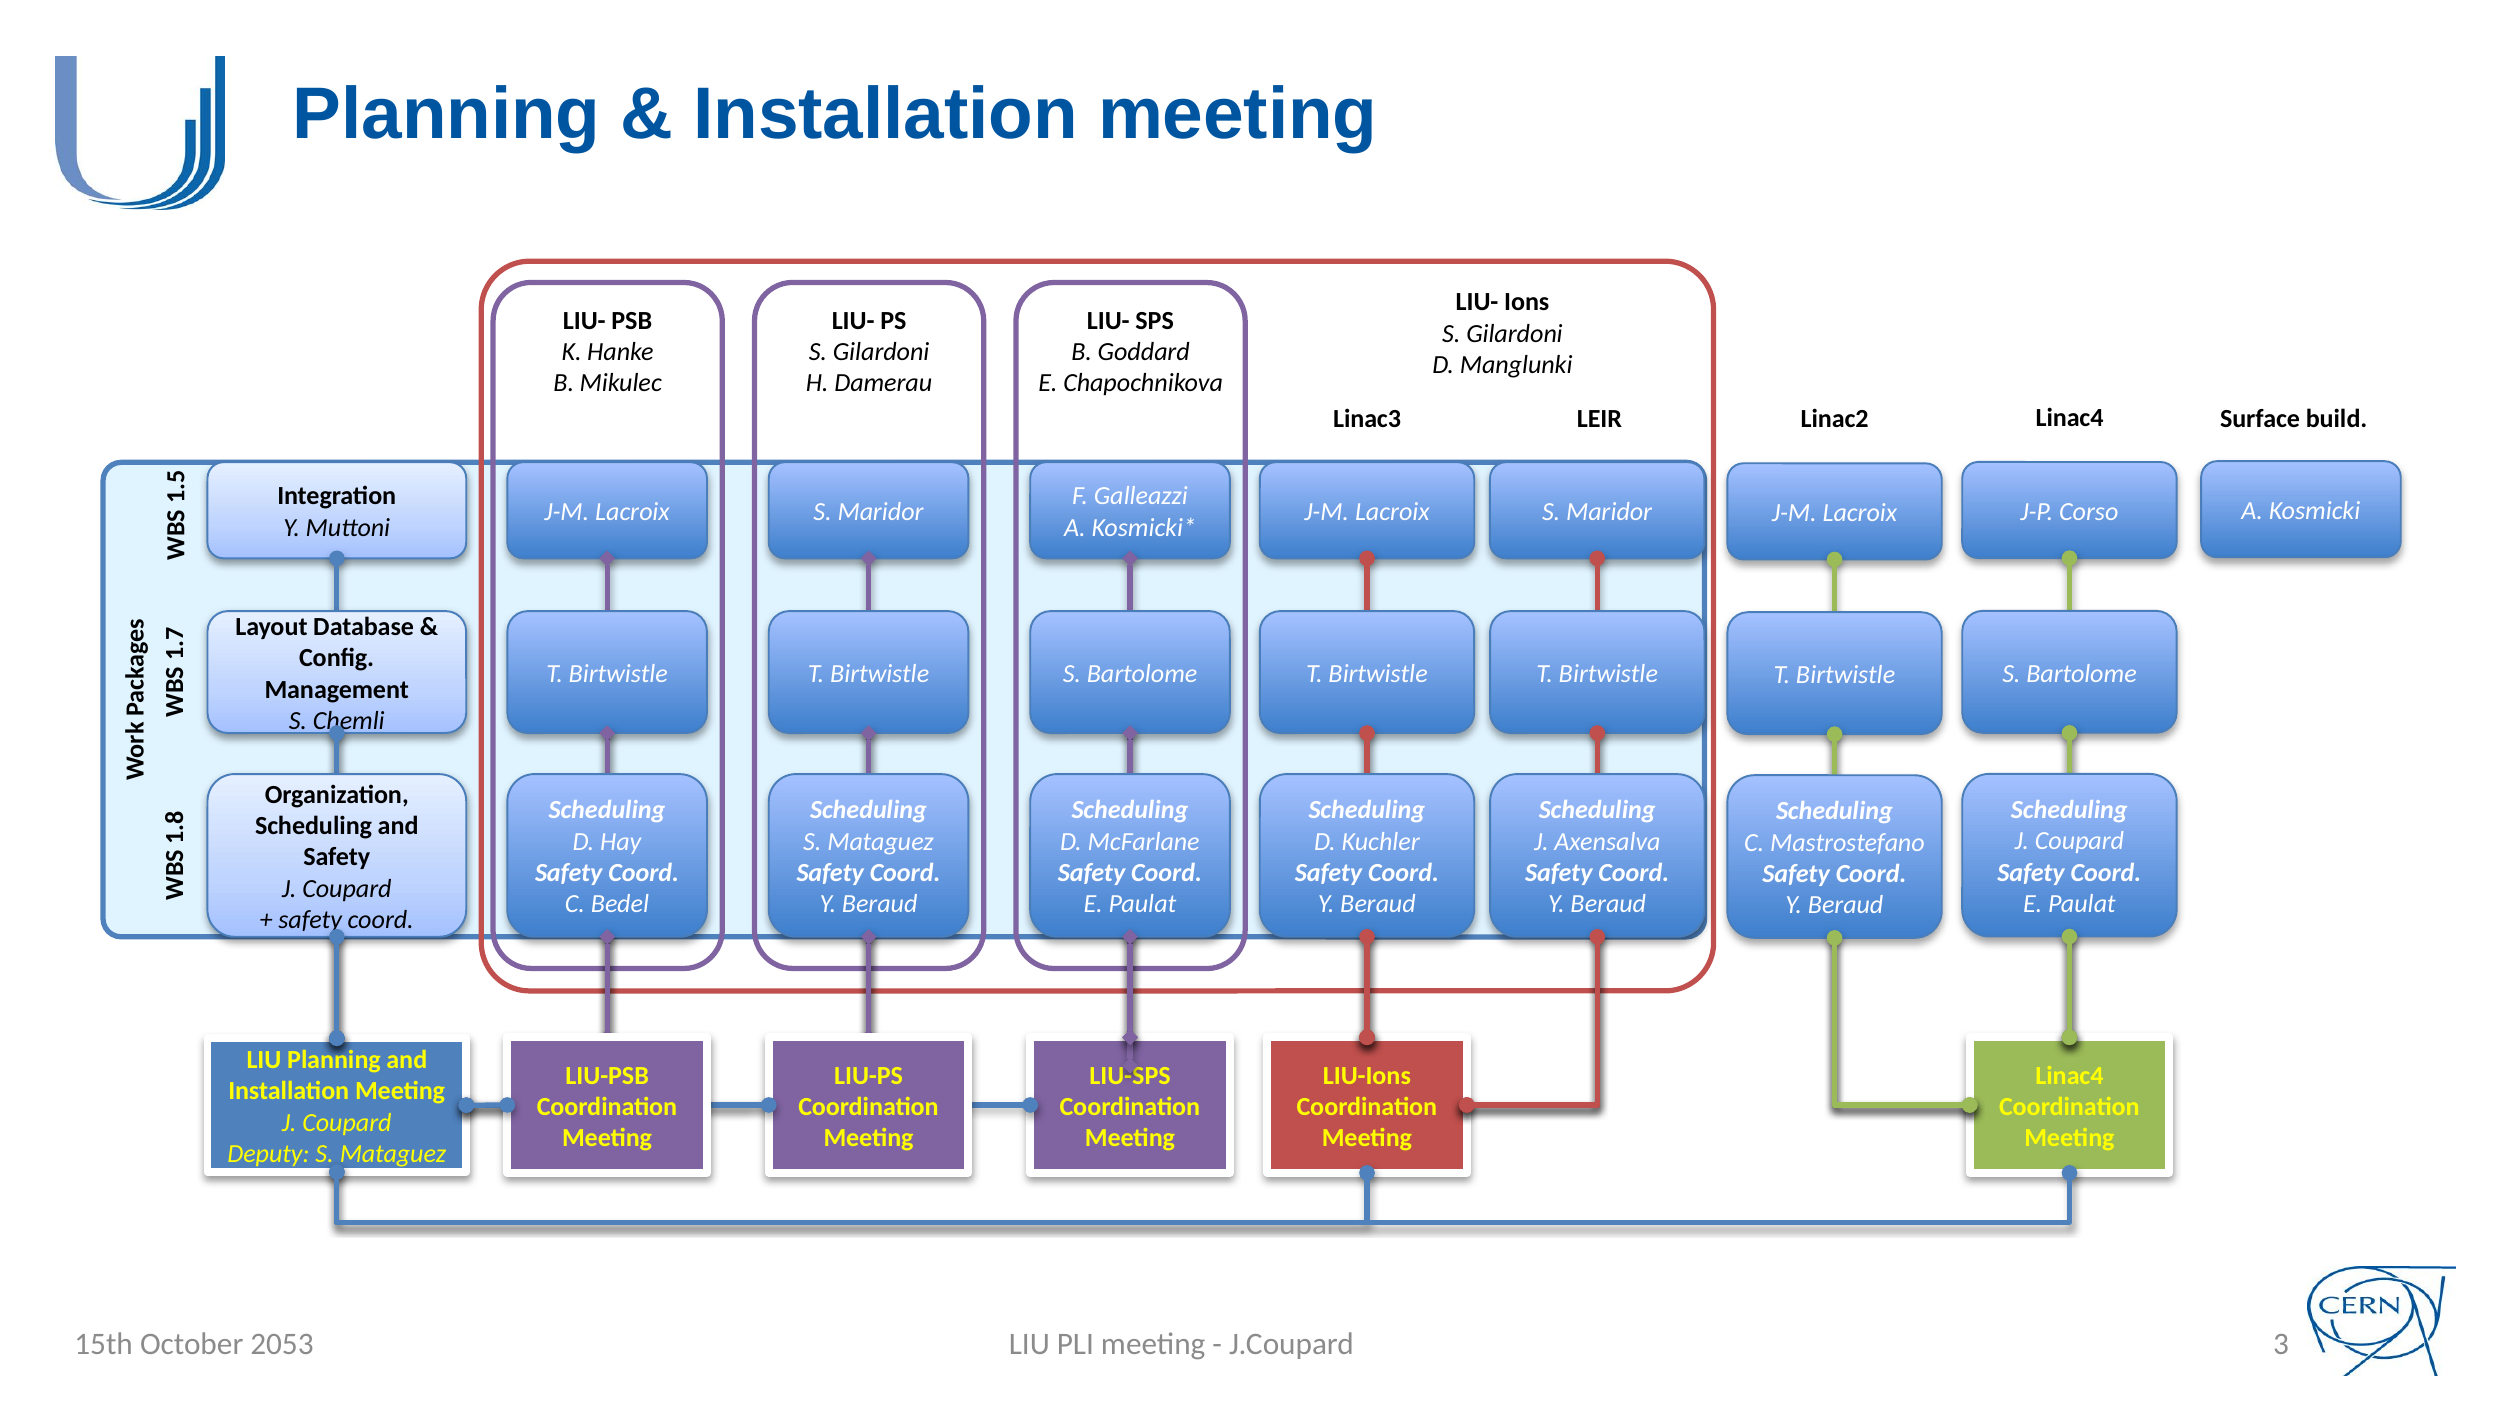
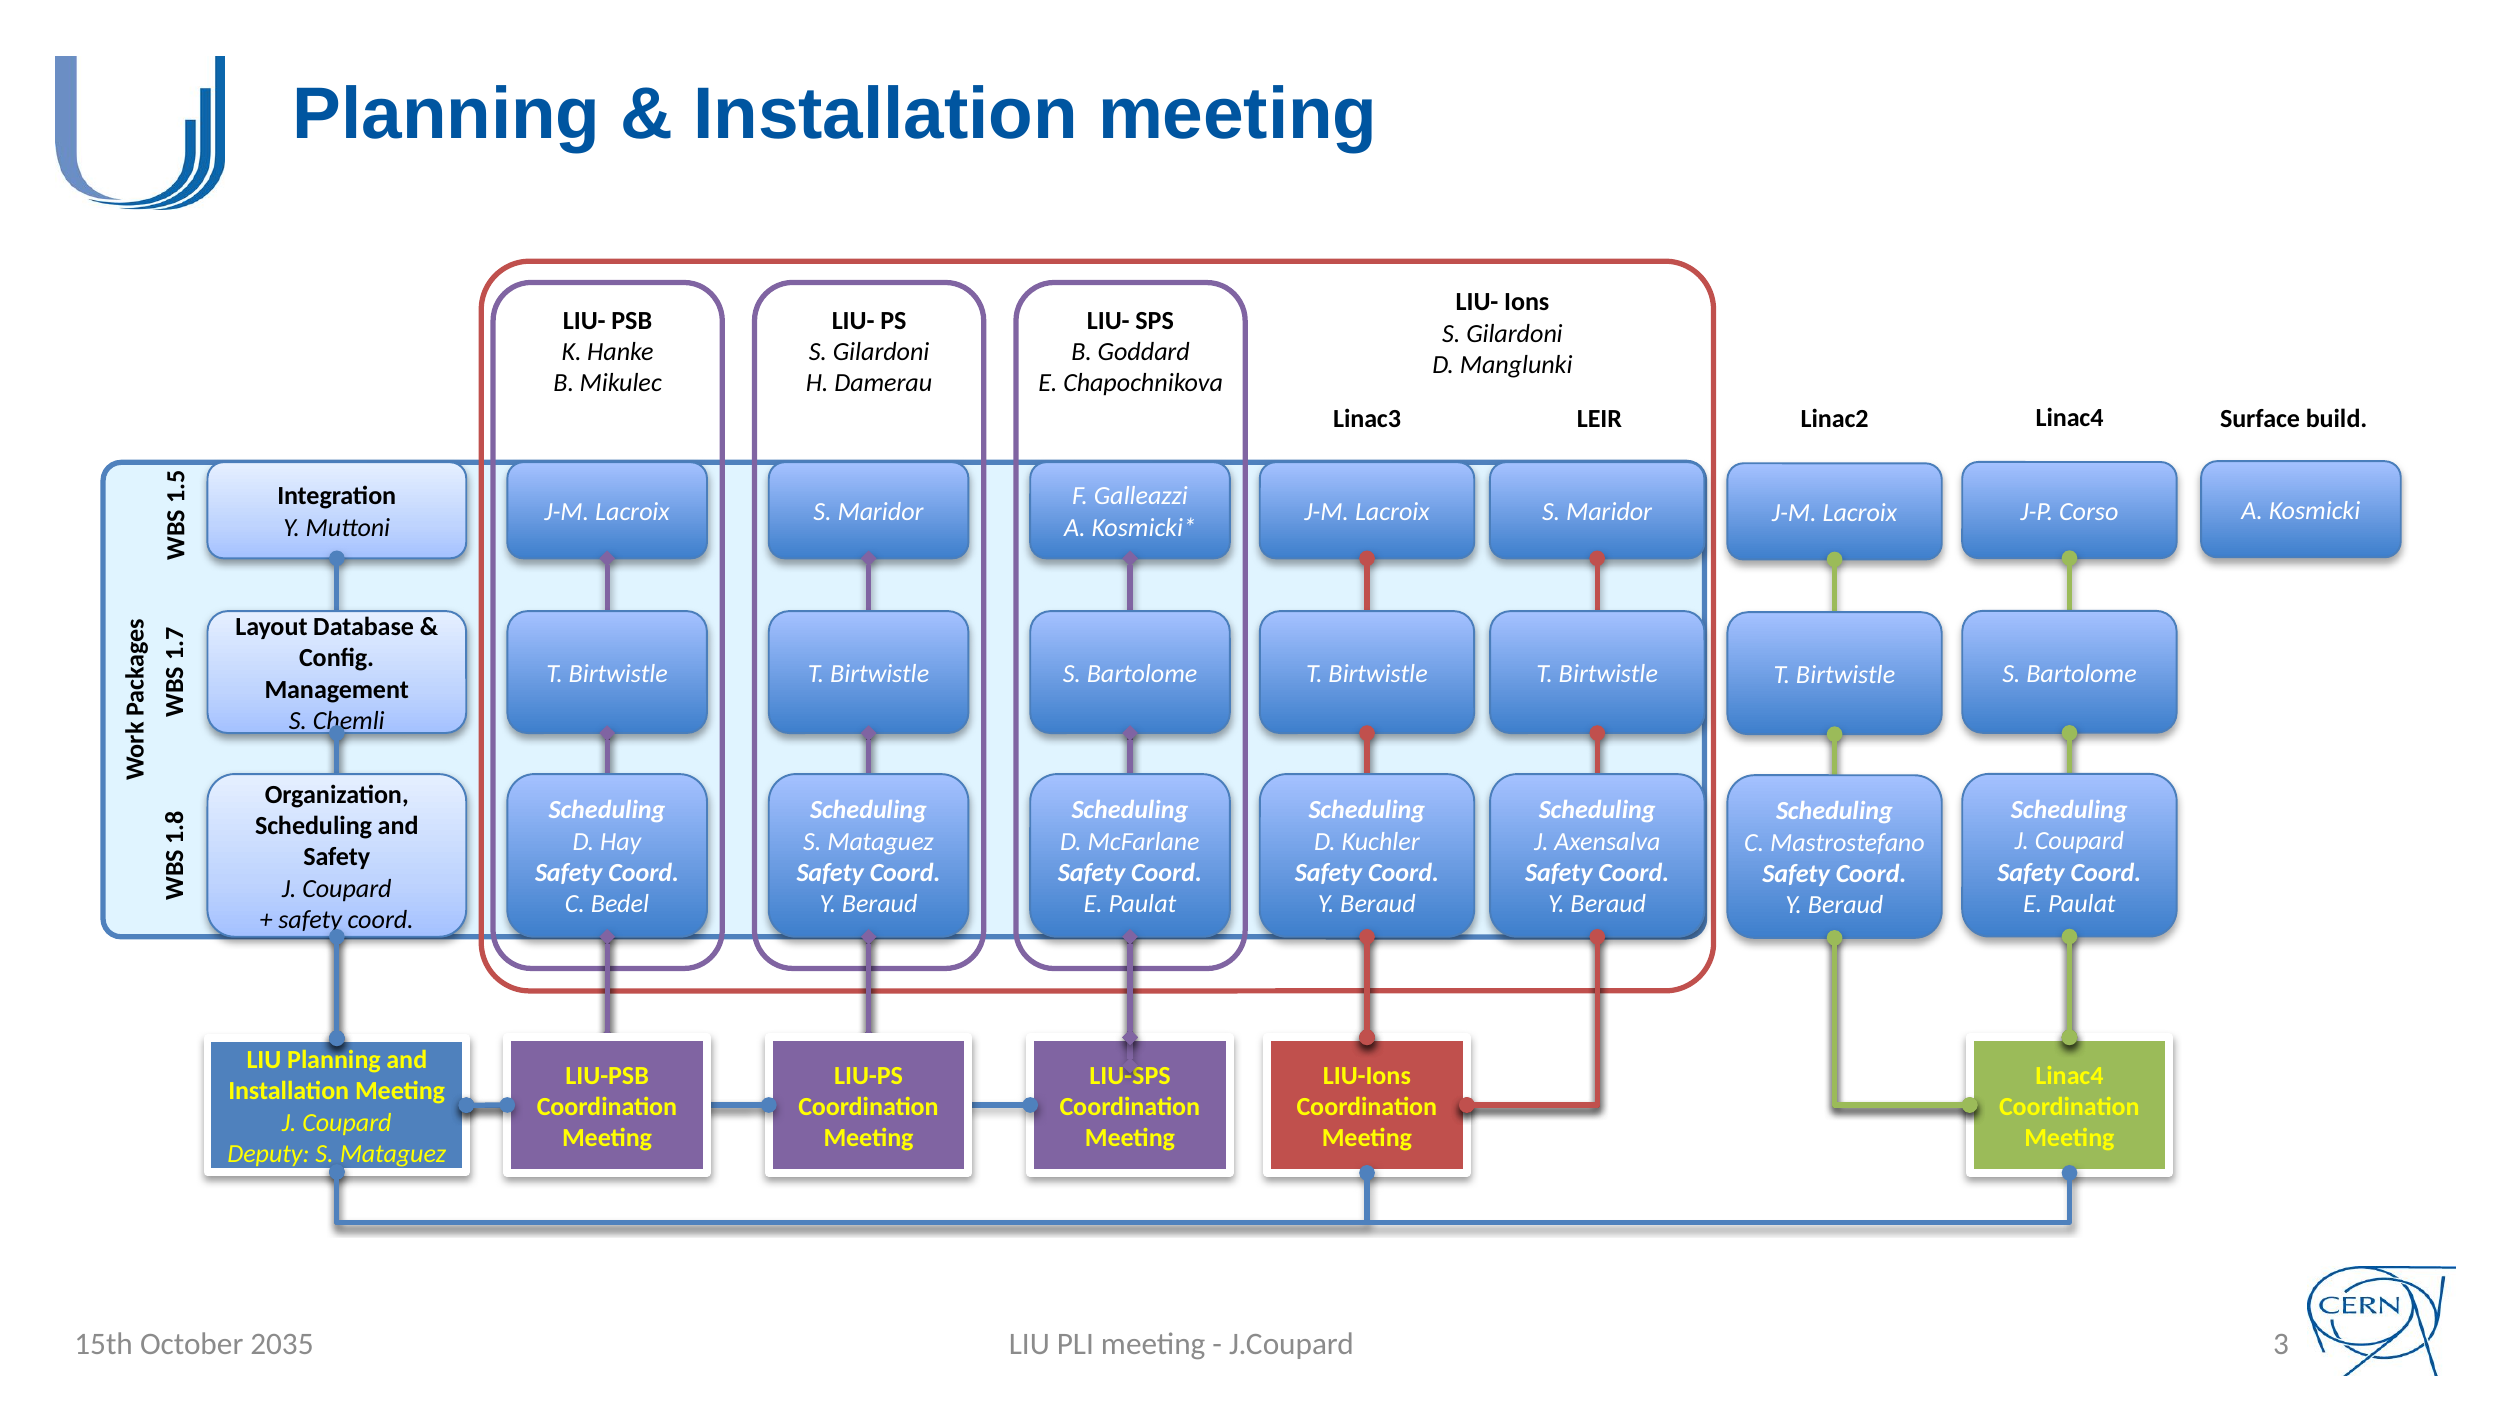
2053: 2053 -> 2035
